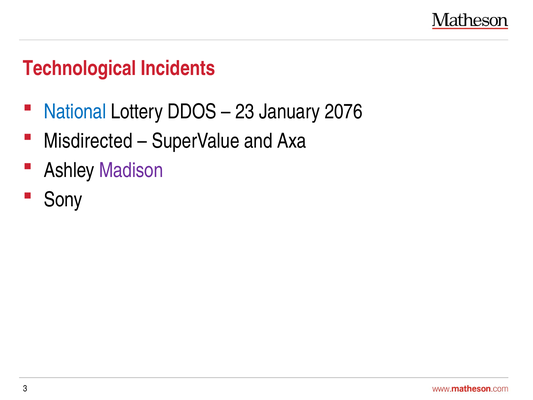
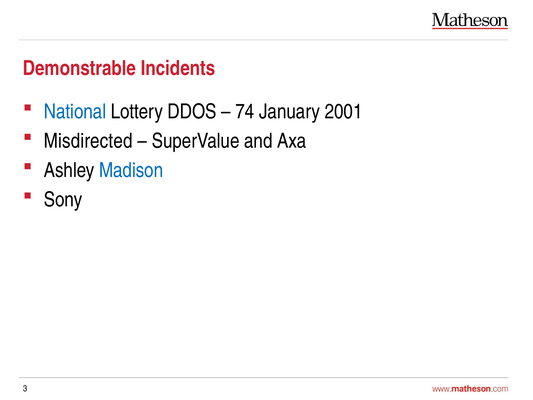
Technological: Technological -> Demonstrable
23: 23 -> 74
2076: 2076 -> 2001
Madison colour: purple -> blue
